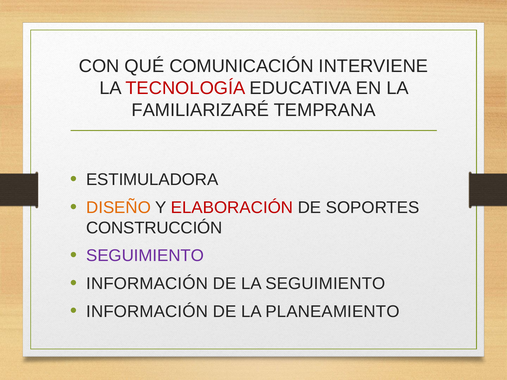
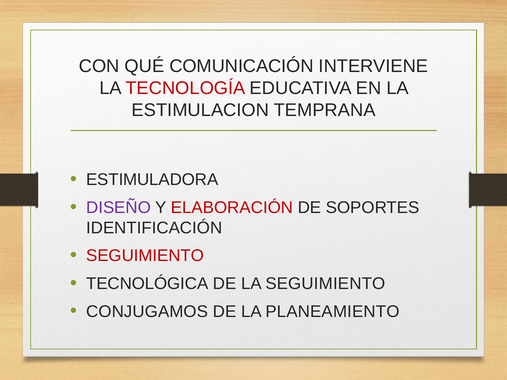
FAMILIARIZARÉ: FAMILIARIZARÉ -> ESTIMULACION
DISEÑO colour: orange -> purple
CONSTRUCCIÓN: CONSTRUCCIÓN -> IDENTIFICACIÓN
SEGUIMIENTO at (145, 256) colour: purple -> red
INFORMACIÓN at (147, 284): INFORMACIÓN -> TECNOLÓGICA
INFORMACIÓN at (147, 312): INFORMACIÓN -> CONJUGAMOS
